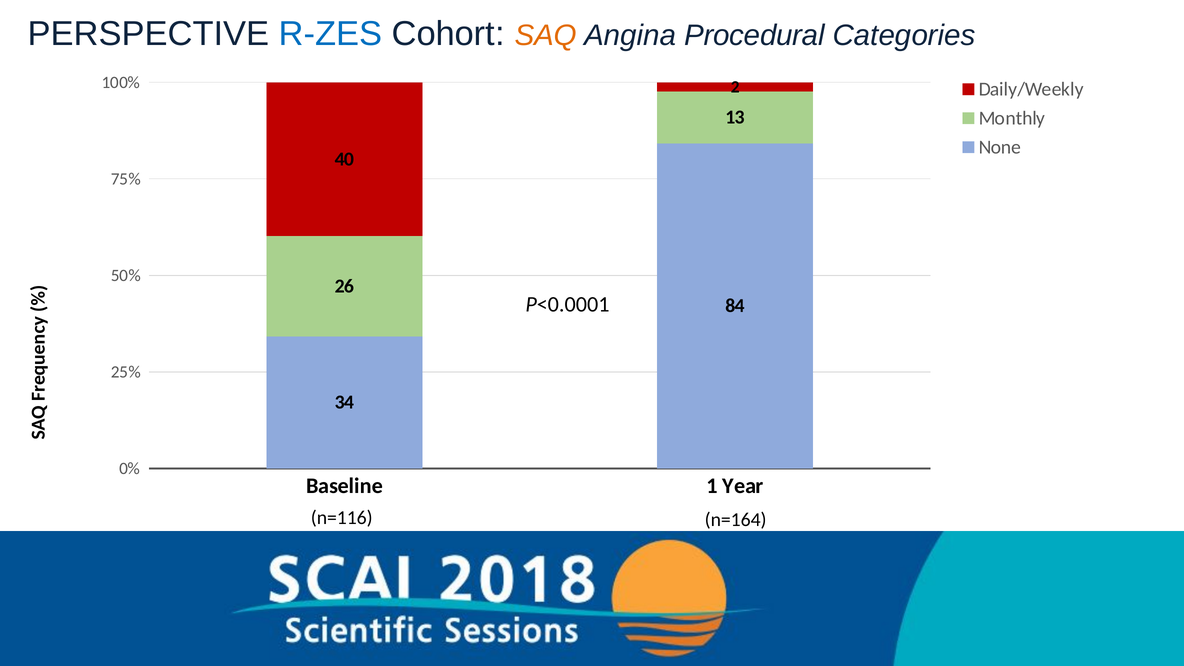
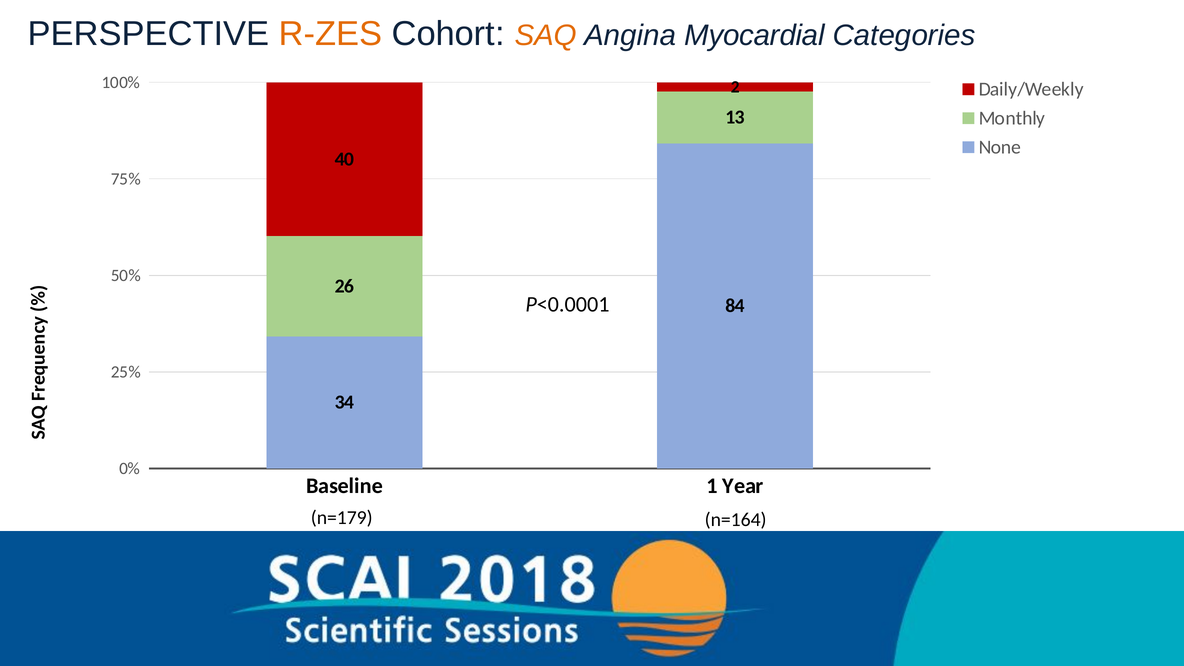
R-ZES colour: blue -> orange
Procedural: Procedural -> Myocardial
n=116: n=116 -> n=179
